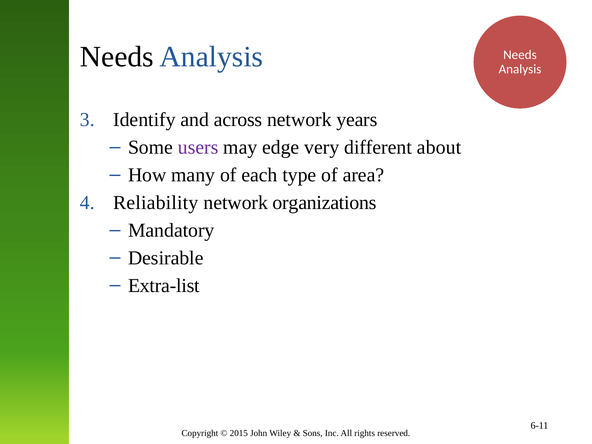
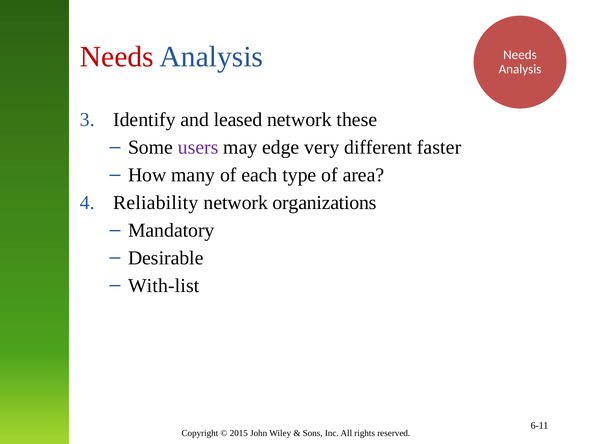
Needs at (117, 57) colour: black -> red
across: across -> leased
years: years -> these
about: about -> faster
Extra-list: Extra-list -> With-list
